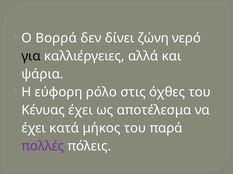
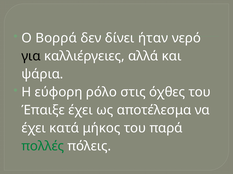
ζώνη: ζώνη -> ήταν
Κένυας: Κένυας -> Έπαιξε
πολλές colour: purple -> green
